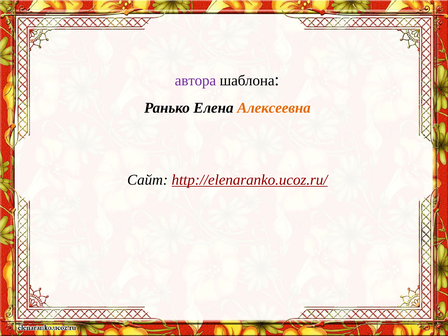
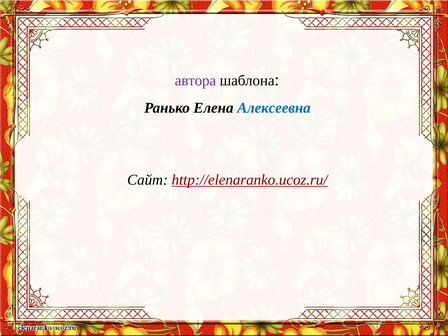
Алексеевна colour: orange -> blue
